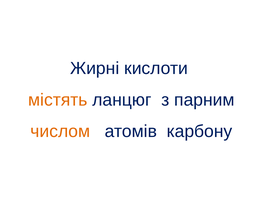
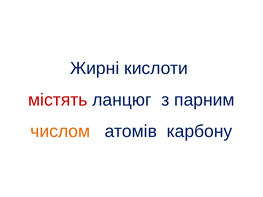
містять colour: orange -> red
